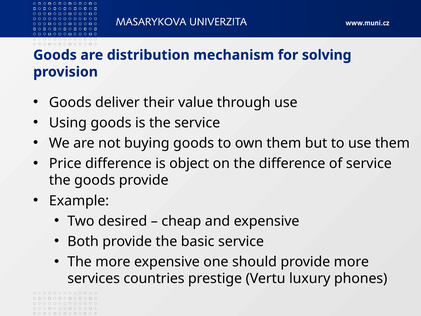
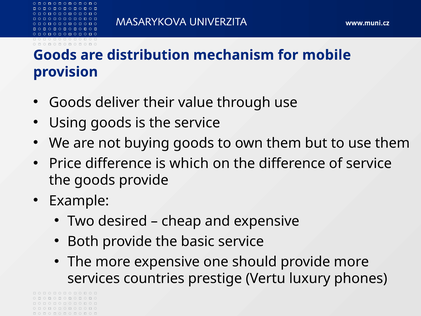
solving: solving -> mobile
object: object -> which
